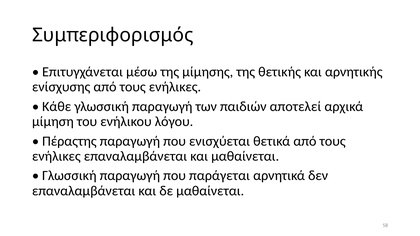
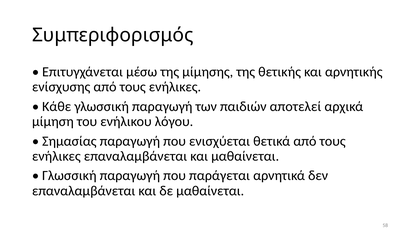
Πέραςτης: Πέραςτης -> Σημασίας
